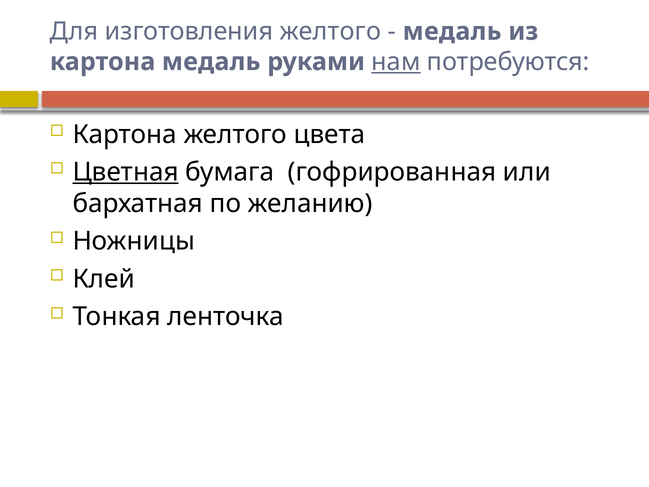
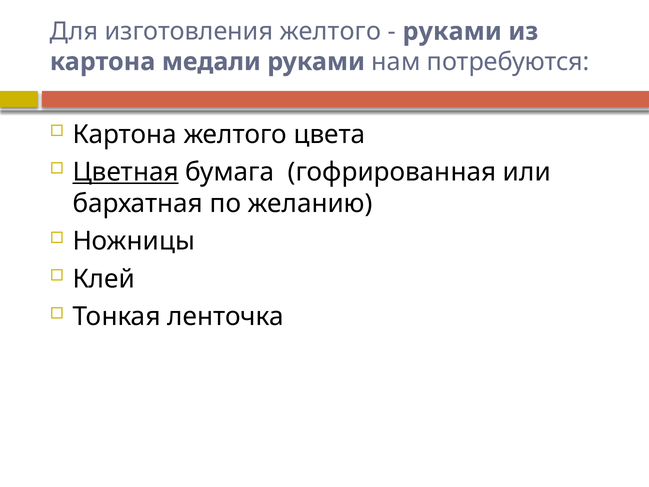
медаль at (452, 31): медаль -> руками
картона медаль: медаль -> медали
нам underline: present -> none
